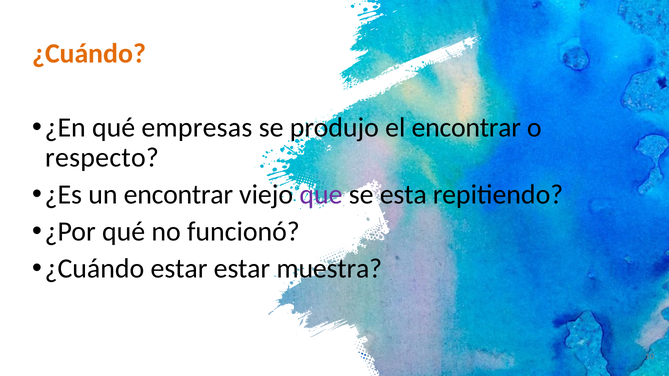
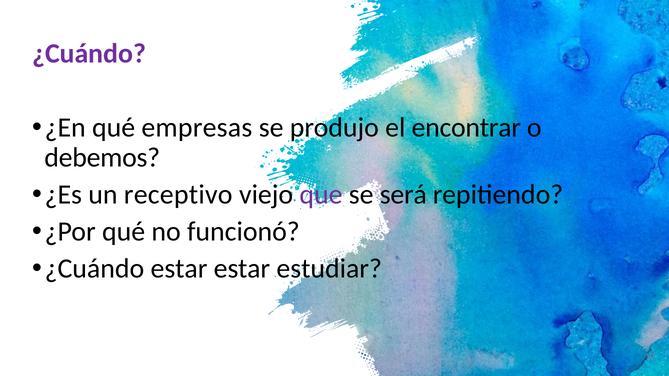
¿Cuándo at (89, 54) colour: orange -> purple
respecto: respecto -> debemos
un encontrar: encontrar -> receptivo
esta: esta -> será
muestra: muestra -> estudiar
